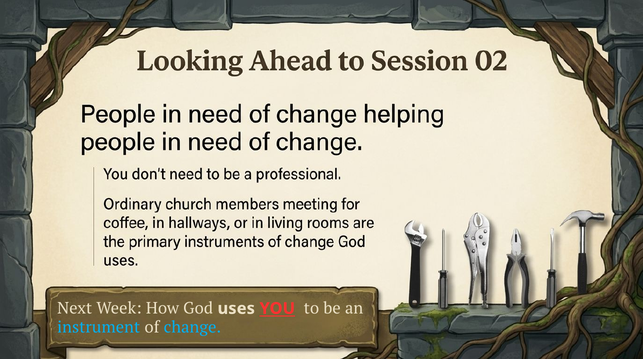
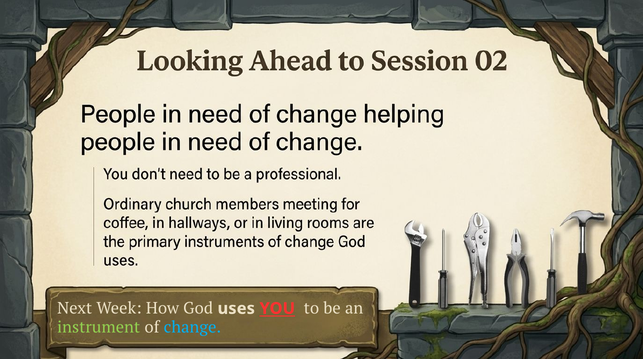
instrument colour: light blue -> light green
